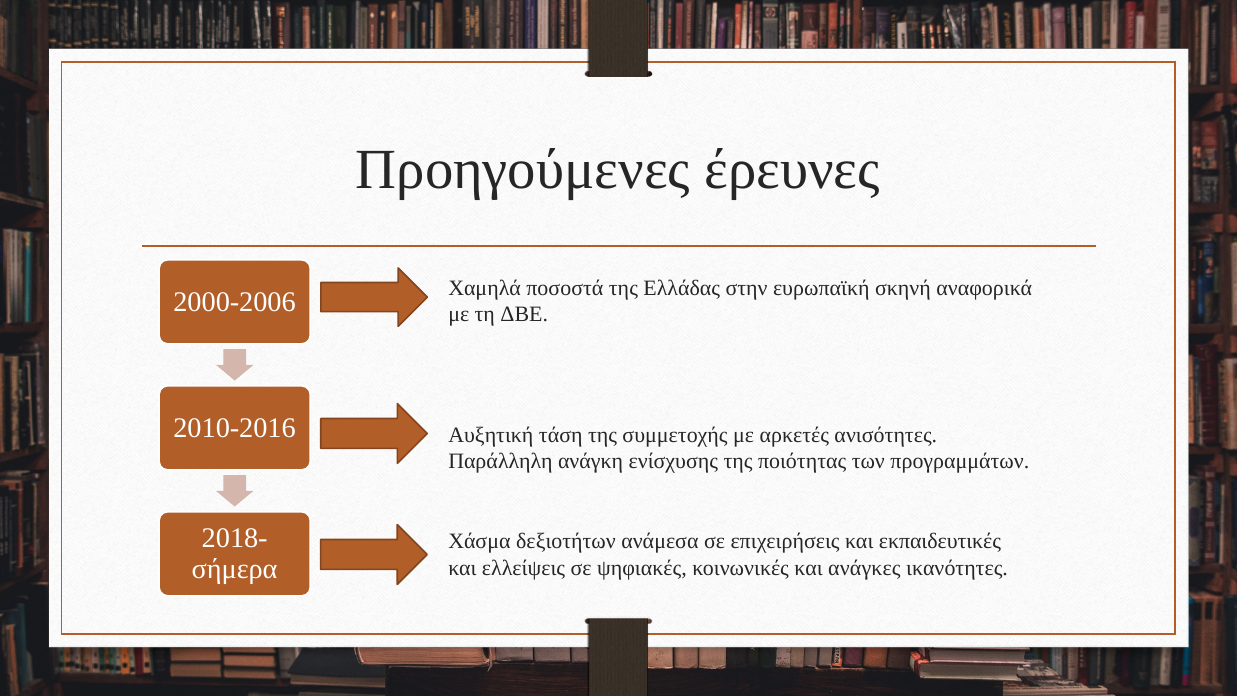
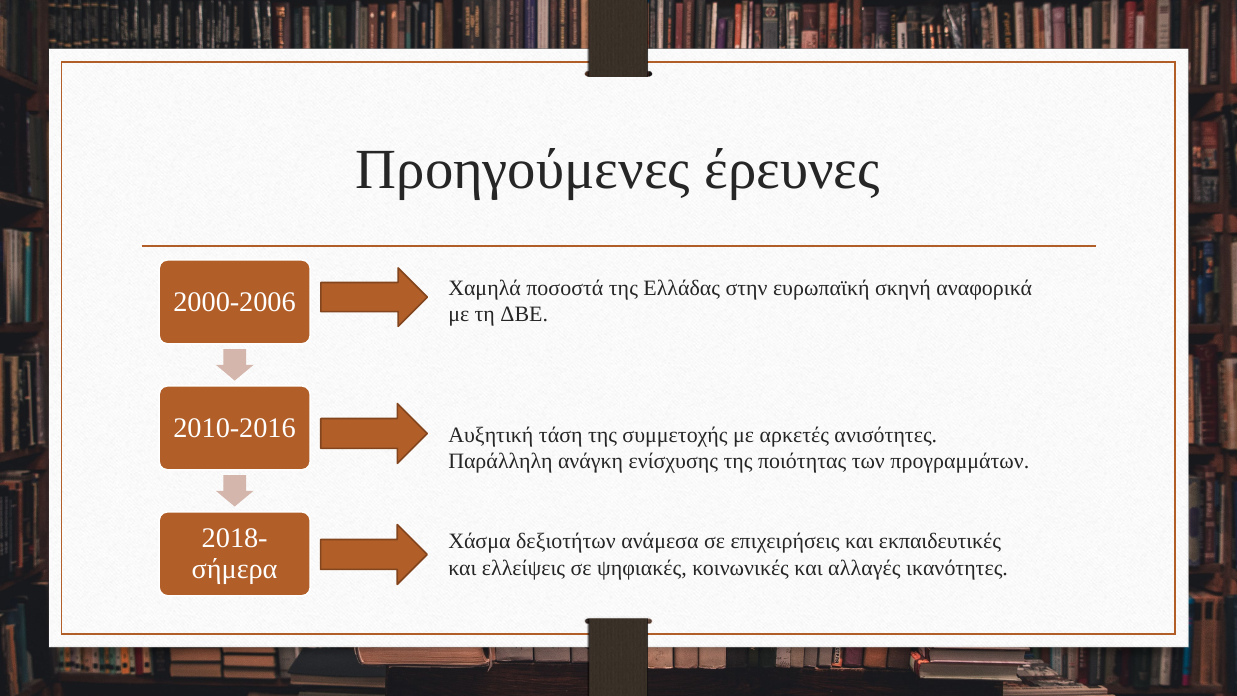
ανάγκες: ανάγκες -> αλλαγές
